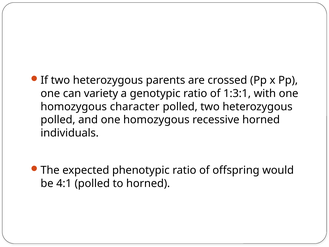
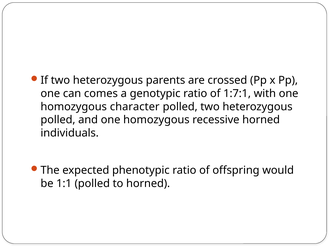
variety: variety -> comes
1:3:1: 1:3:1 -> 1:7:1
4:1: 4:1 -> 1:1
